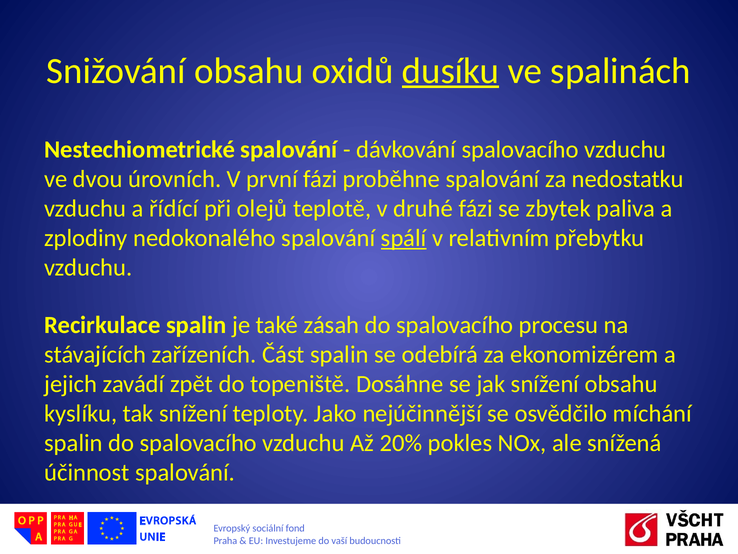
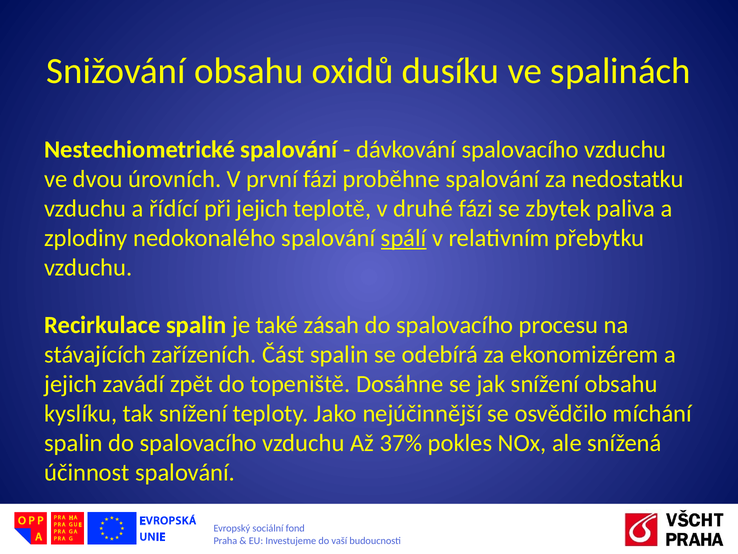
dusíku underline: present -> none
při olejů: olejů -> jejich
20%: 20% -> 37%
